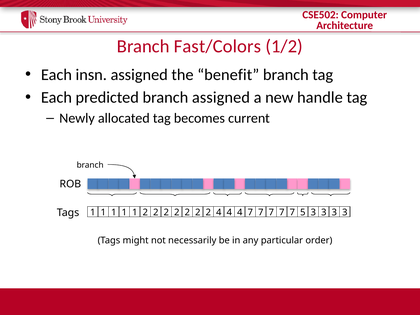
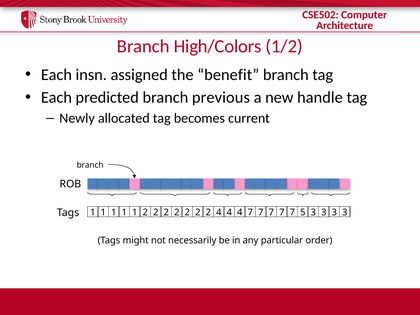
Fast/Colors: Fast/Colors -> High/Colors
branch assigned: assigned -> previous
